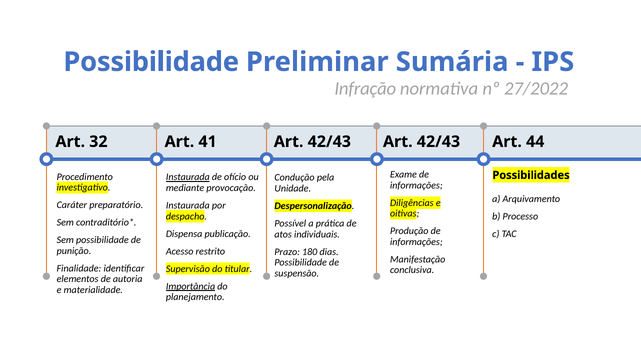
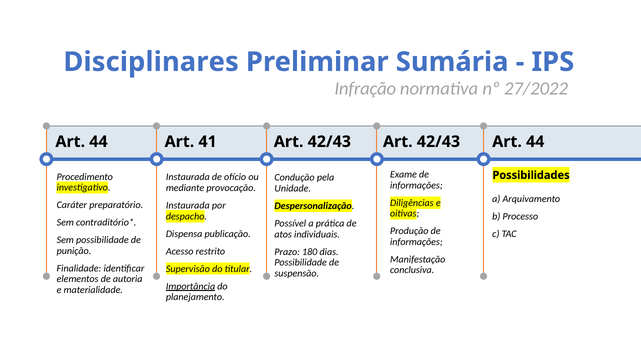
Possibilidade at (151, 62): Possibilidade -> Disciplinares
32 at (98, 142): 32 -> 44
Instaurada at (188, 177) underline: present -> none
